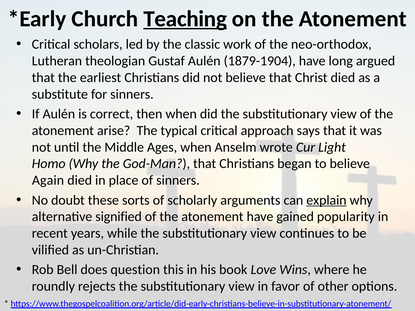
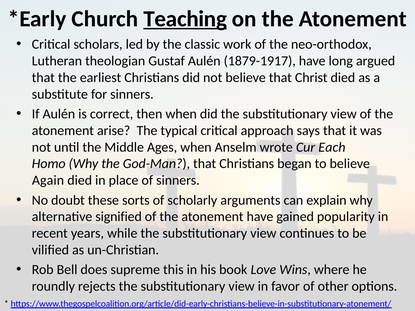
1879-1904: 1879-1904 -> 1879-1917
Light: Light -> Each
explain underline: present -> none
question: question -> supreme
